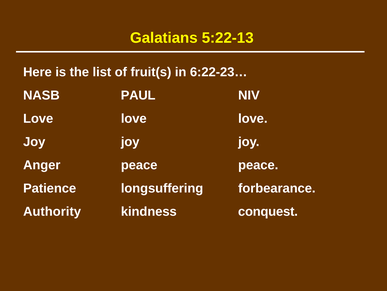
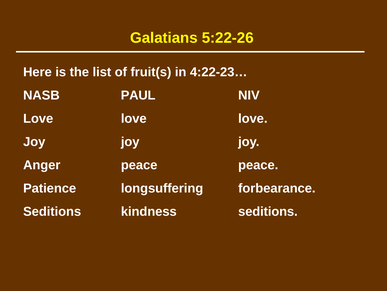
5:22-13: 5:22-13 -> 5:22-26
6:22-23…: 6:22-23… -> 4:22-23…
Authority at (52, 211): Authority -> Seditions
kindness conquest: conquest -> seditions
